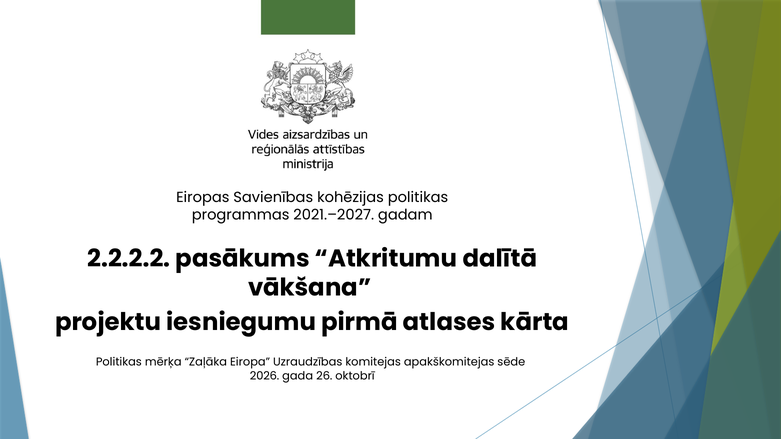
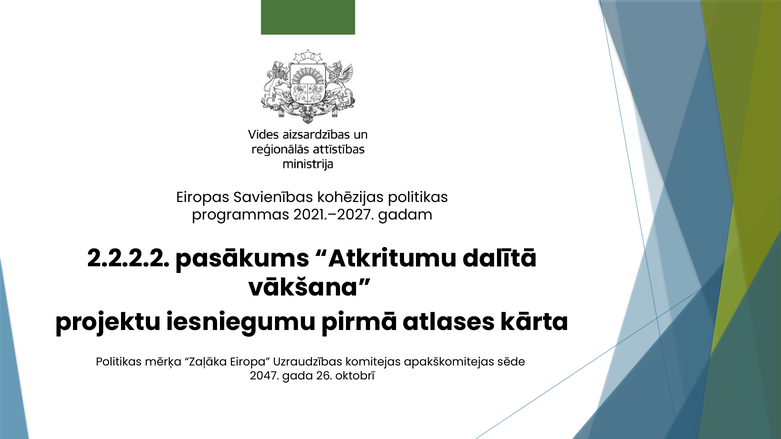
2026: 2026 -> 2047
